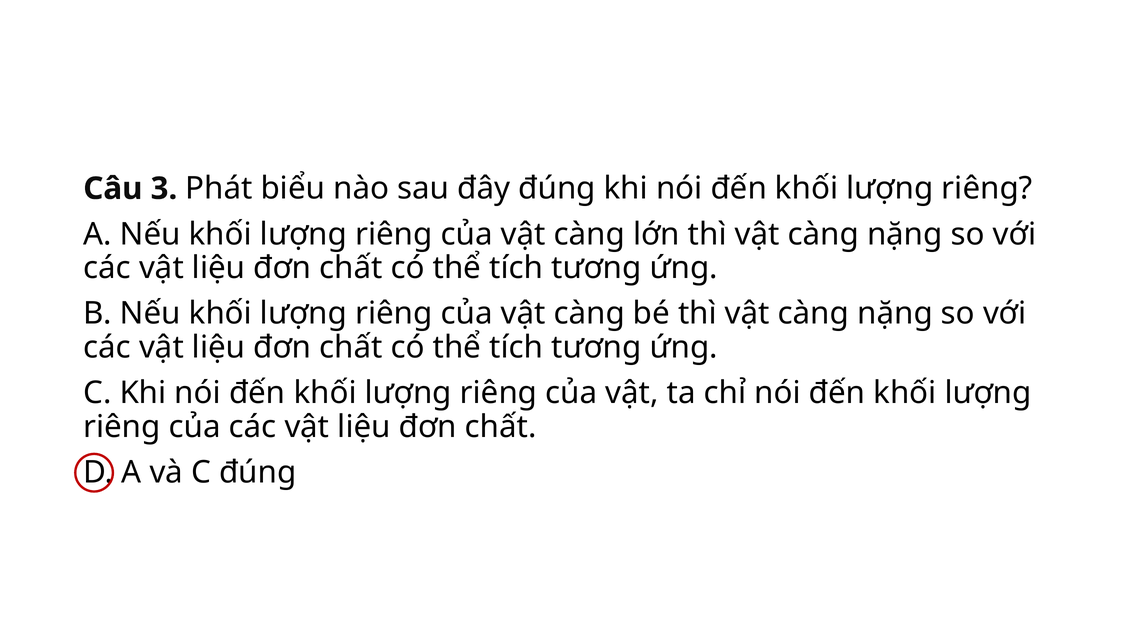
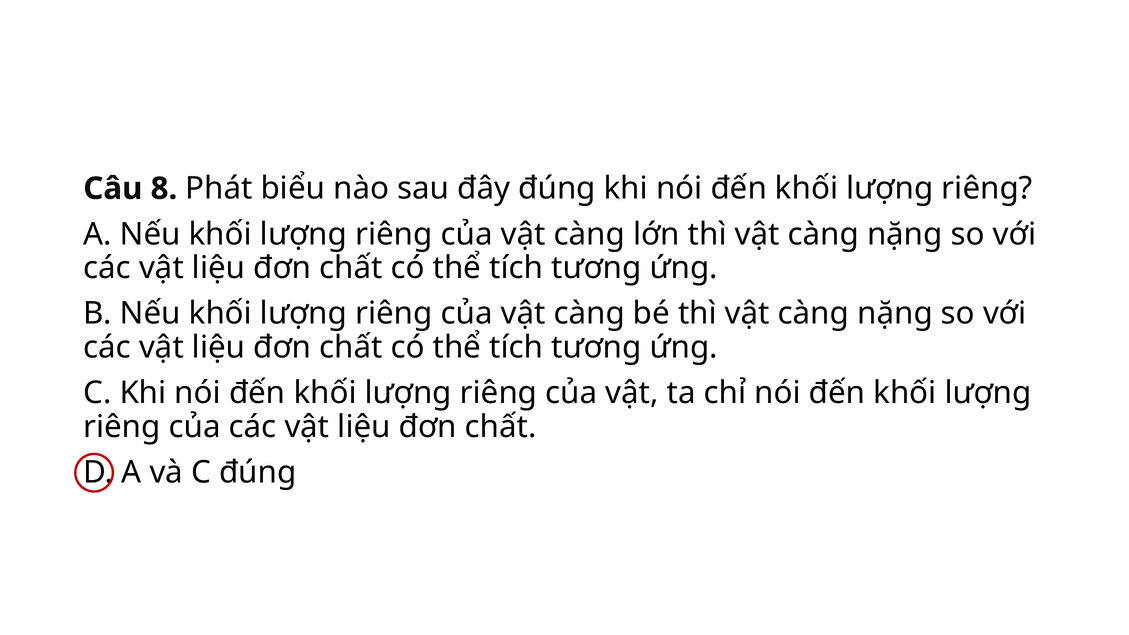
3: 3 -> 8
